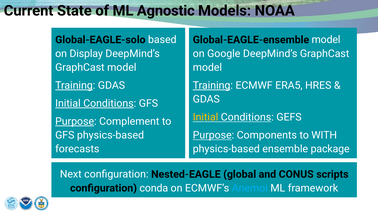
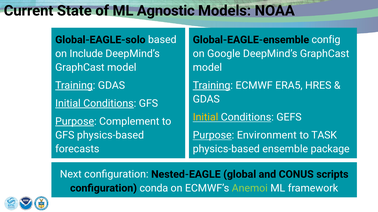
Global-EAGLE-ensemble model: model -> config
Display: Display -> Include
Components: Components -> Environment
WITH: WITH -> TASK
Anemoi colour: light blue -> light green
